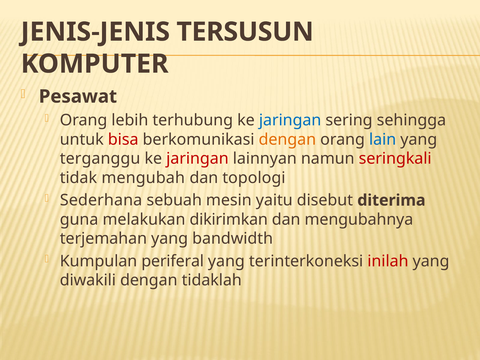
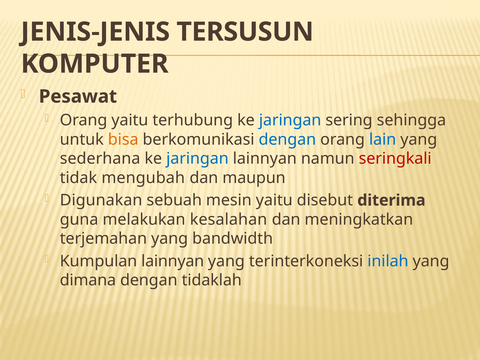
Orang lebih: lebih -> yaitu
bisa colour: red -> orange
dengan at (287, 140) colour: orange -> blue
terganggu: terganggu -> sederhana
jaringan at (197, 159) colour: red -> blue
topologi: topologi -> maupun
Sederhana: Sederhana -> Digunakan
dikirimkan: dikirimkan -> kesalahan
mengubahnya: mengubahnya -> meningkatkan
Kumpulan periferal: periferal -> lainnyan
inilah colour: red -> blue
diwakili: diwakili -> dimana
